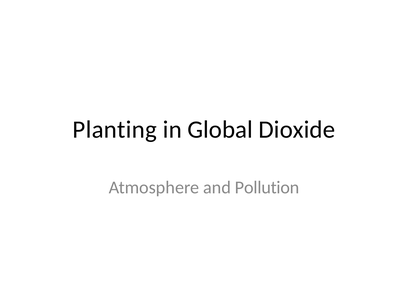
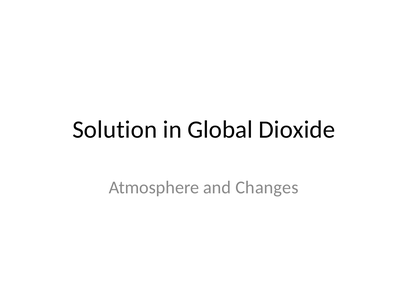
Planting: Planting -> Solution
Pollution: Pollution -> Changes
